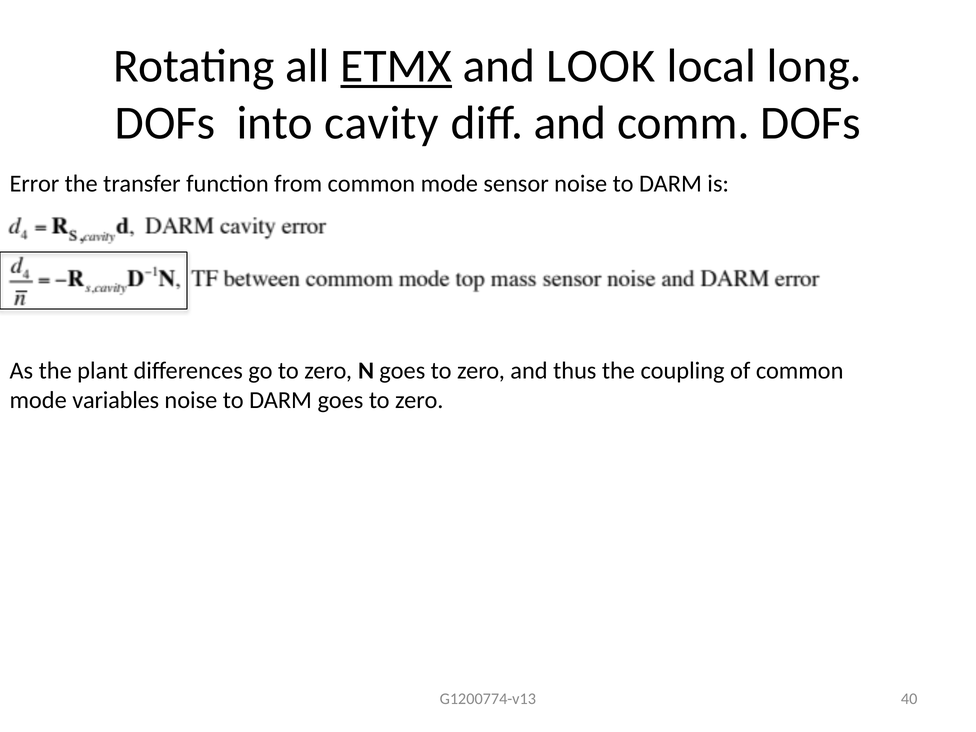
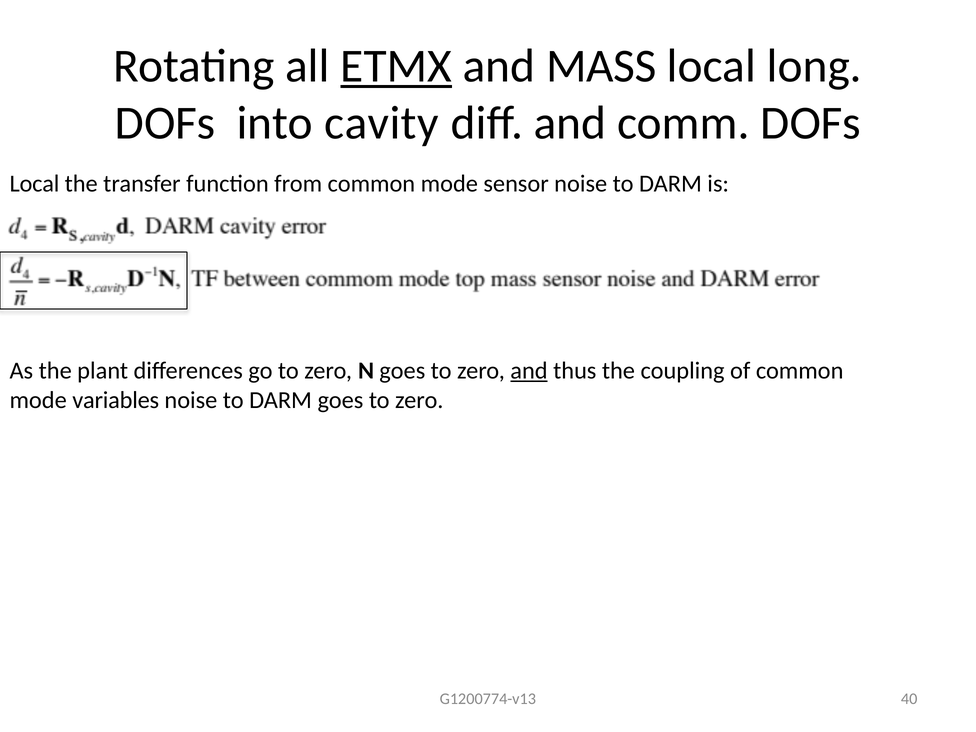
LOOK: LOOK -> MASS
Error at (34, 184): Error -> Local
and at (529, 371) underline: none -> present
